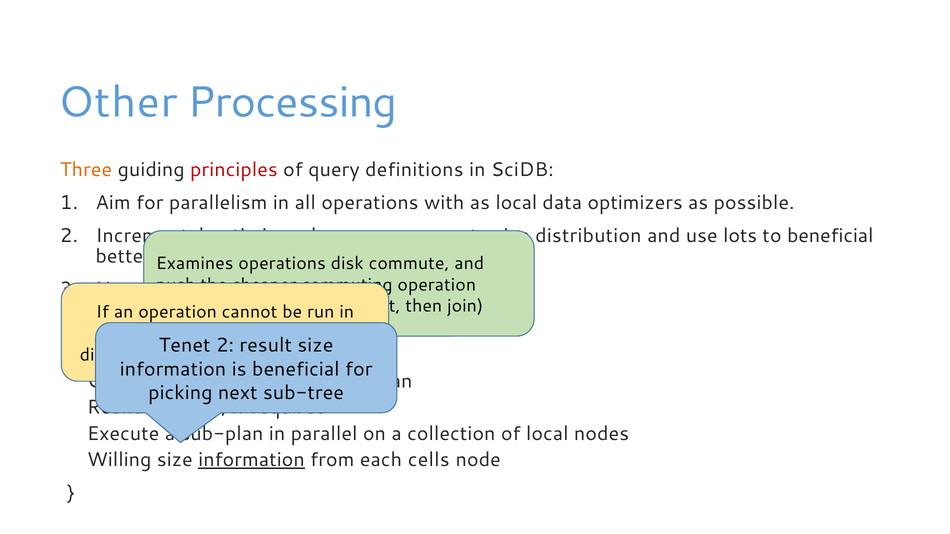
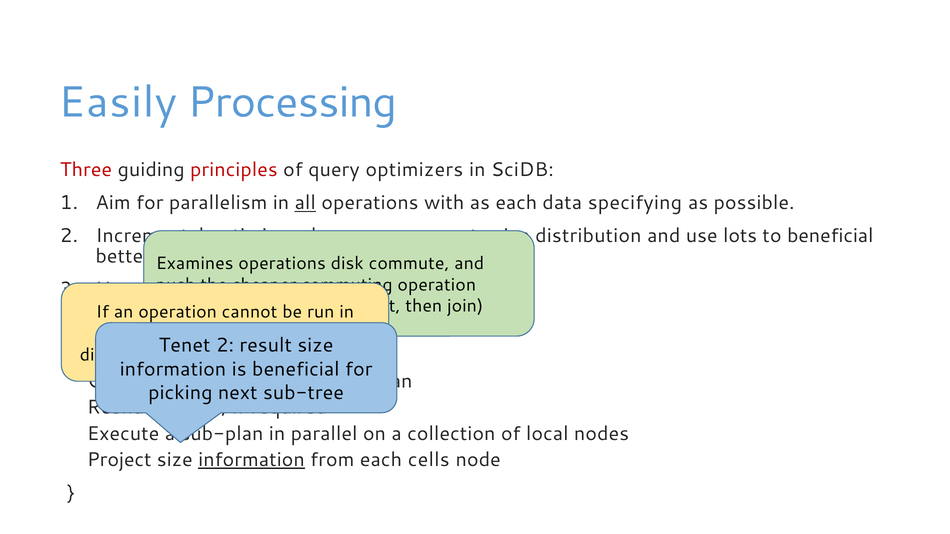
Other: Other -> Easily
Three colour: orange -> red
query definitions: definitions -> optimizers
all underline: none -> present
as local: local -> each
data optimizers: optimizers -> specifying
Willing: Willing -> Project
